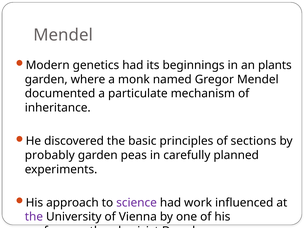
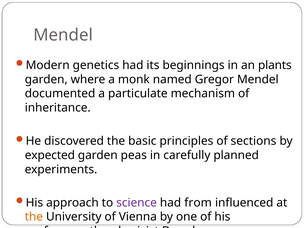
probably: probably -> expected
work: work -> from
the at (34, 217) colour: purple -> orange
